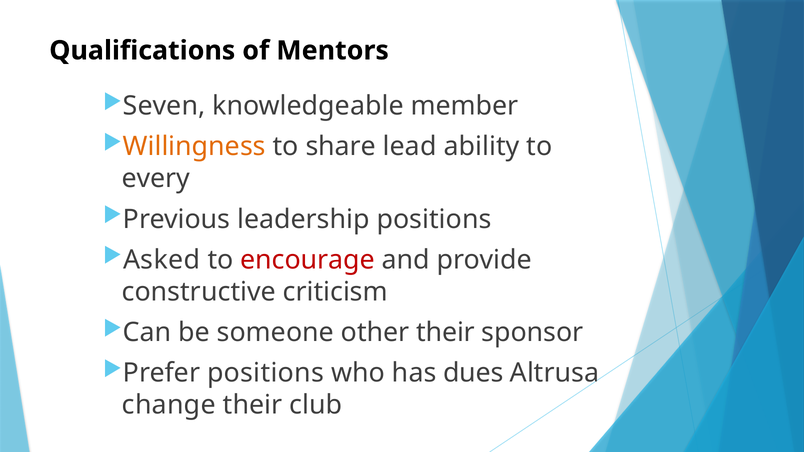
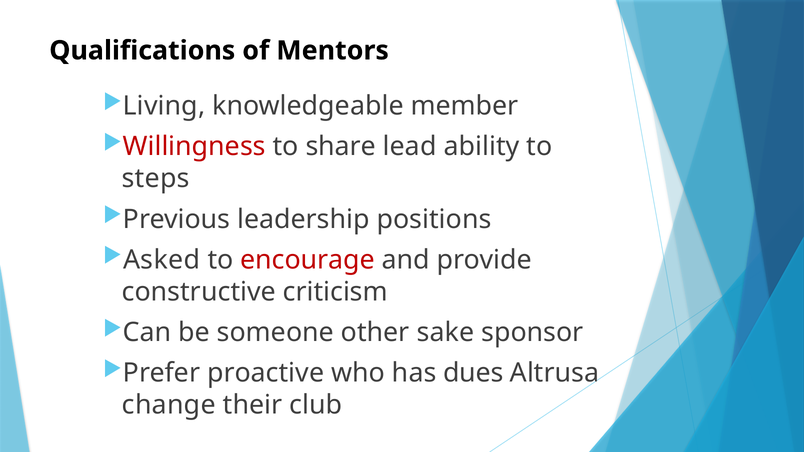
Seven: Seven -> Living
Willingness colour: orange -> red
every: every -> steps
other their: their -> sake
Prefer positions: positions -> proactive
